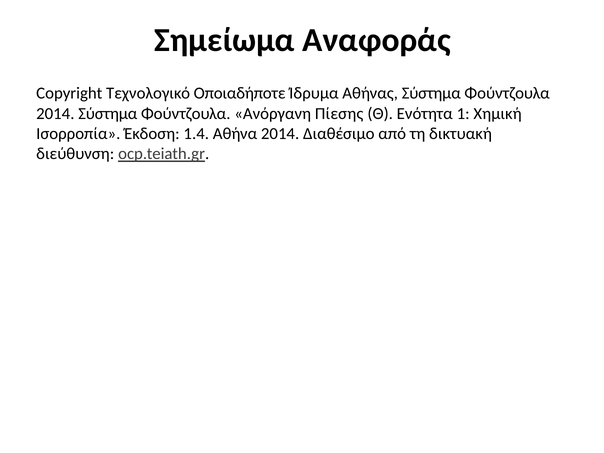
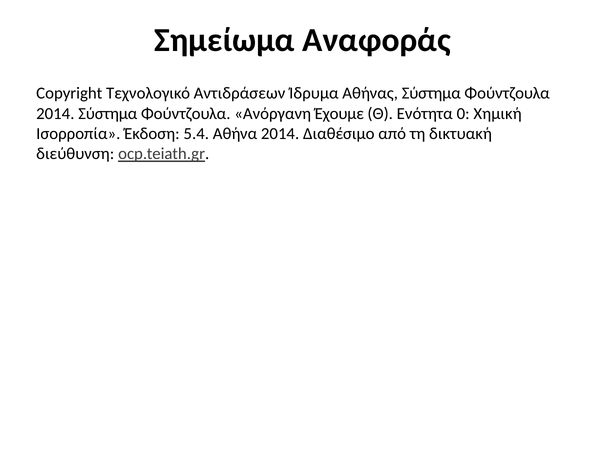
Οποιαδήποτε: Οποιαδήποτε -> Αντιδράσεων
Πίεσης: Πίεσης -> Έχουμε
1: 1 -> 0
1.4: 1.4 -> 5.4
